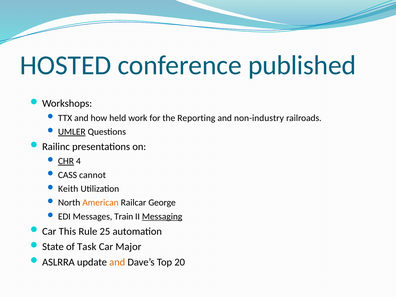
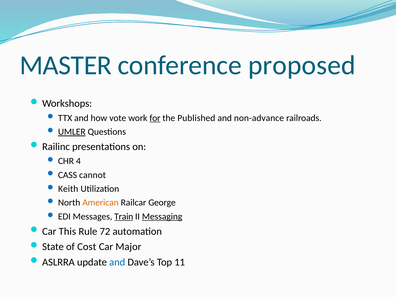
HOSTED: HOSTED -> MASTER
published: published -> proposed
held: held -> vote
for underline: none -> present
Reporting: Reporting -> Published
non-industry: non-industry -> non-advance
CHR underline: present -> none
Train underline: none -> present
25: 25 -> 72
Task: Task -> Cost
and at (117, 262) colour: orange -> blue
20: 20 -> 11
